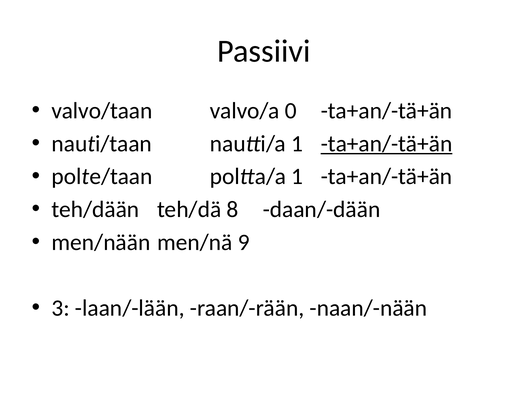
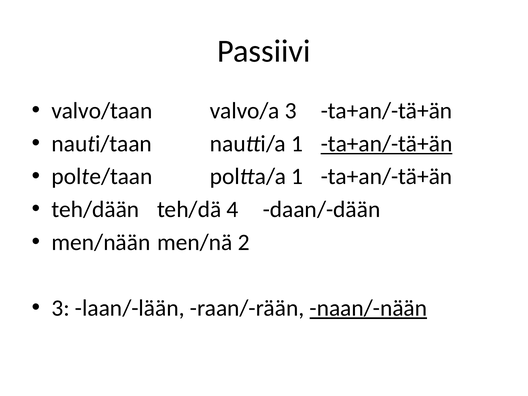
valvo/a 0: 0 -> 3
8: 8 -> 4
9: 9 -> 2
naan/-nään underline: none -> present
